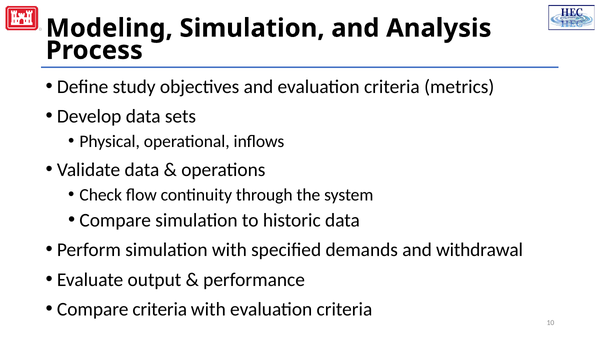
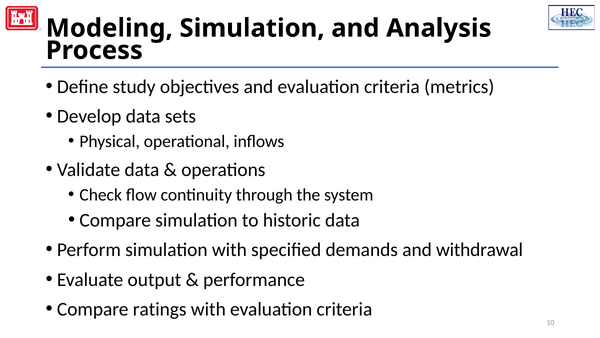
Compare criteria: criteria -> ratings
